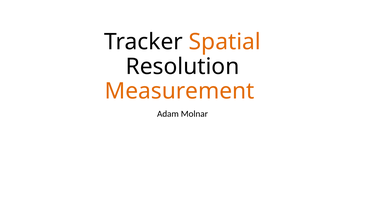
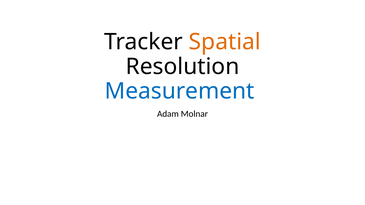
Measurement colour: orange -> blue
